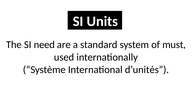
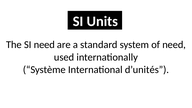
of must: must -> need
